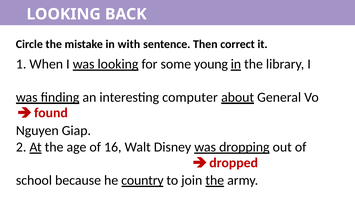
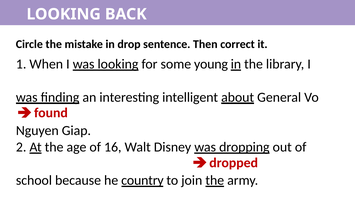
with: with -> drop
computer: computer -> intelligent
